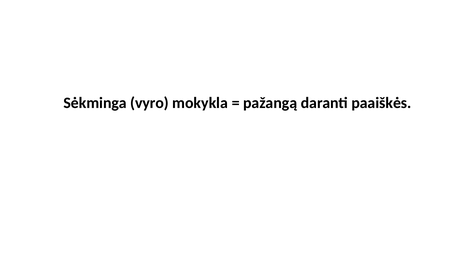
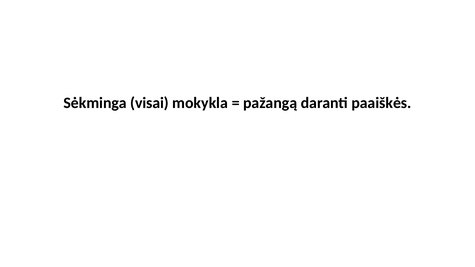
vyro: vyro -> visai
